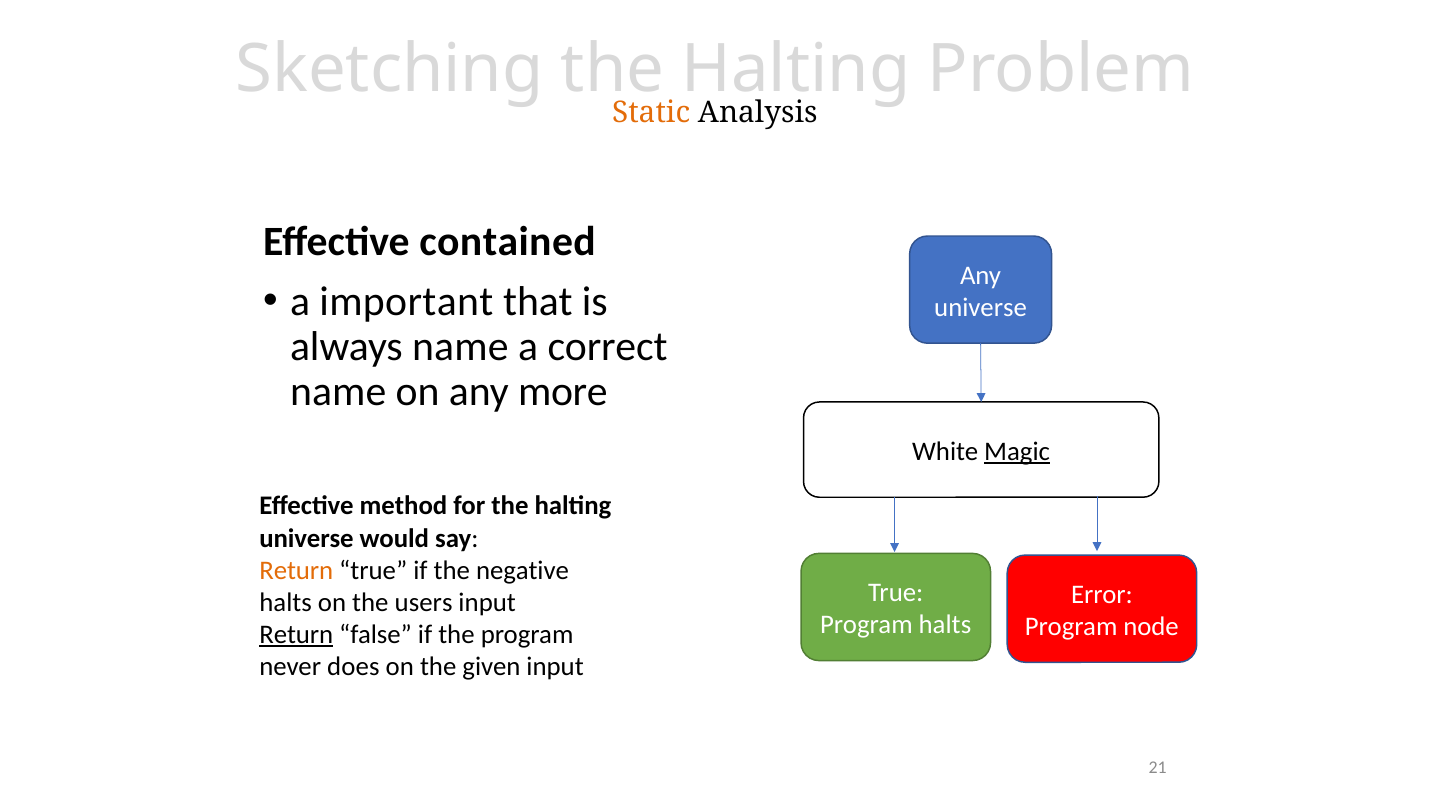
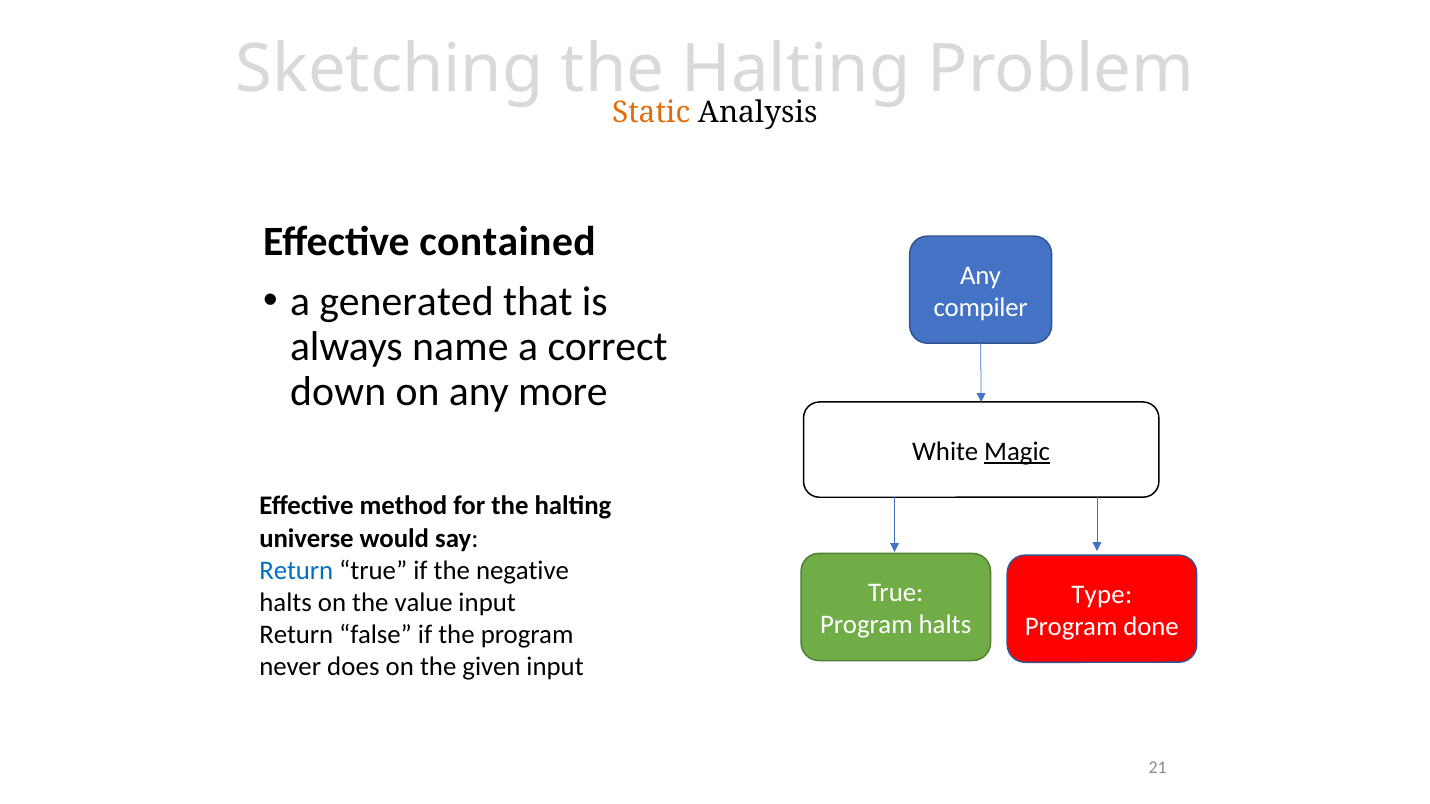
important: important -> generated
universe at (981, 308): universe -> compiler
name at (338, 391): name -> down
Return at (296, 571) colour: orange -> blue
Error: Error -> Type
users: users -> value
node: node -> done
Return at (296, 635) underline: present -> none
